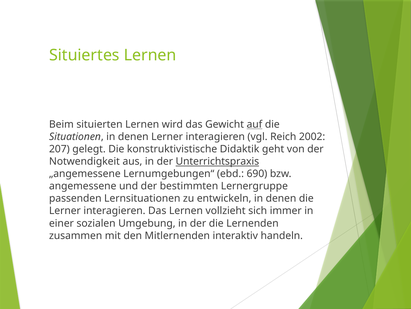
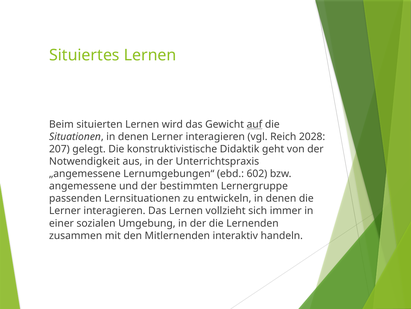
2002: 2002 -> 2028
Unterrichtspraxis underline: present -> none
690: 690 -> 602
